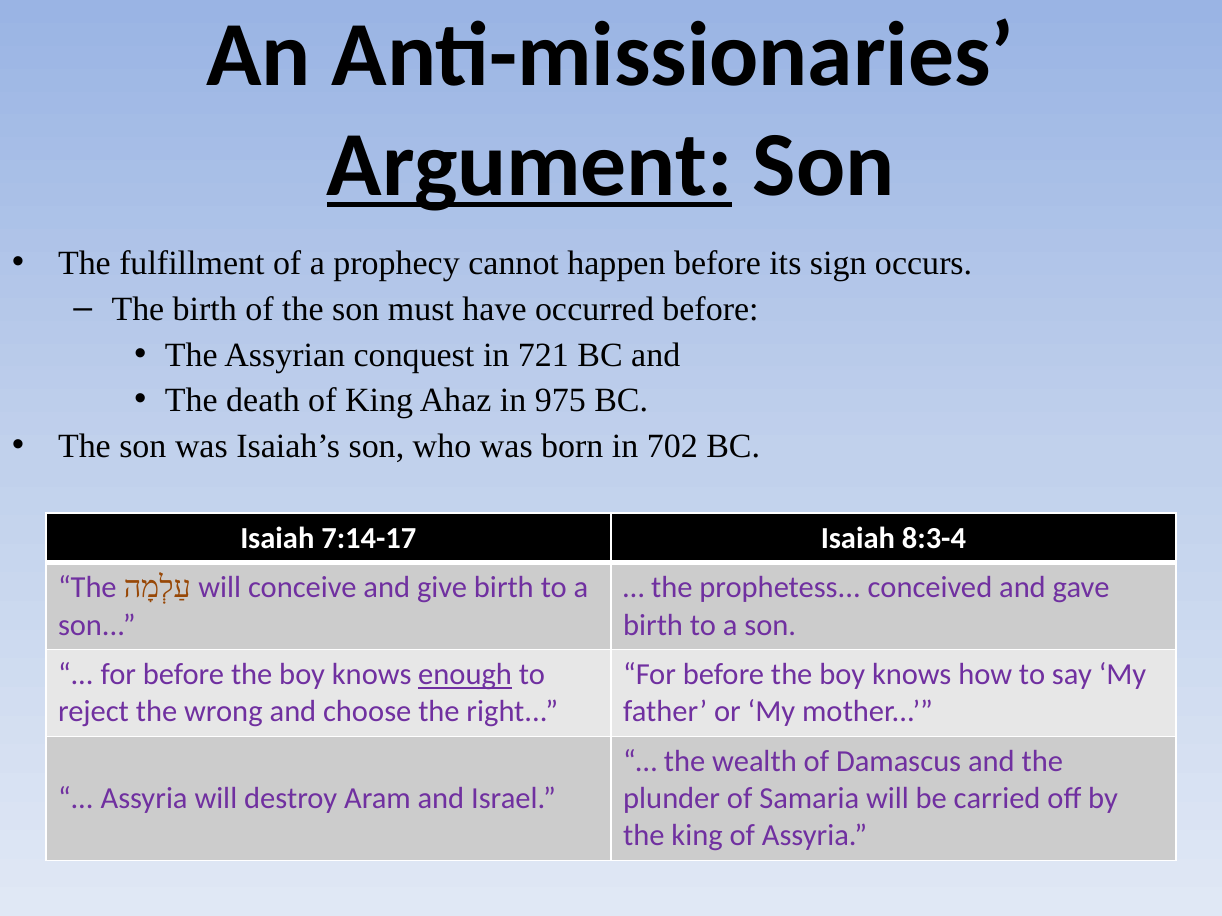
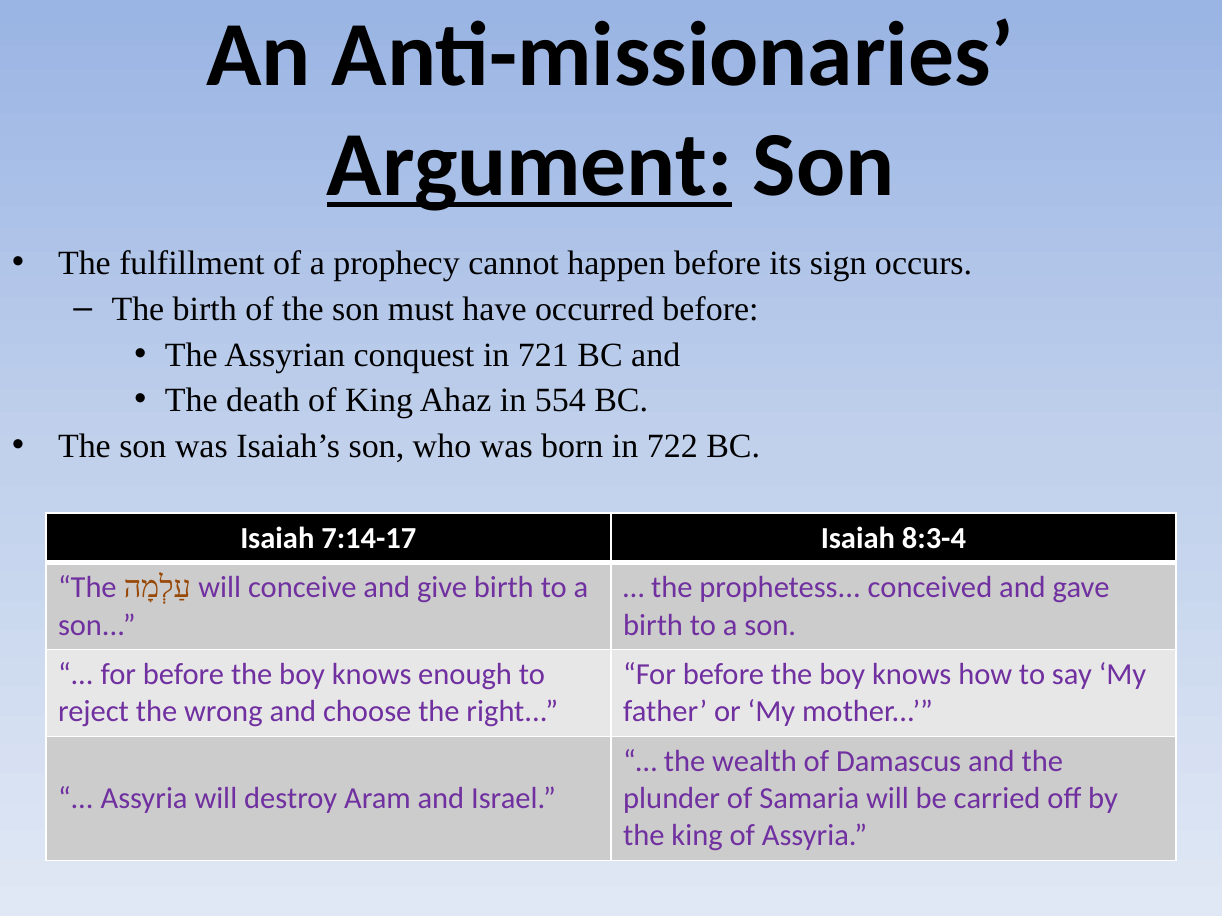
975: 975 -> 554
702: 702 -> 722
enough underline: present -> none
